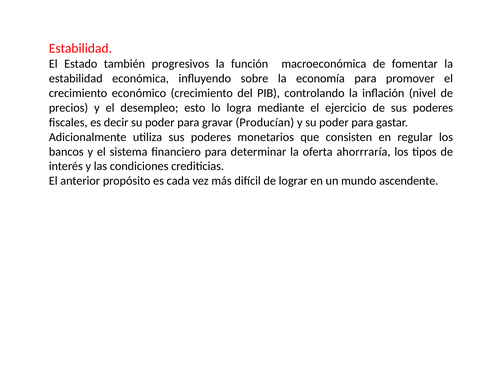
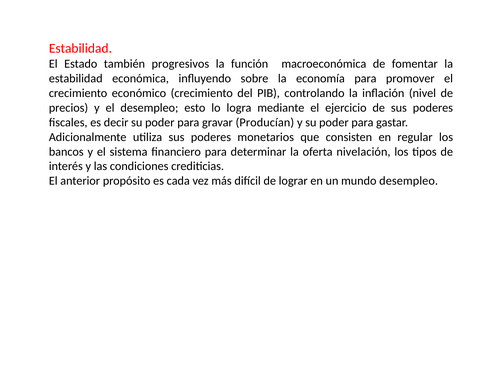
ahorrraría: ahorrraría -> nivelación
mundo ascendente: ascendente -> desempleo
